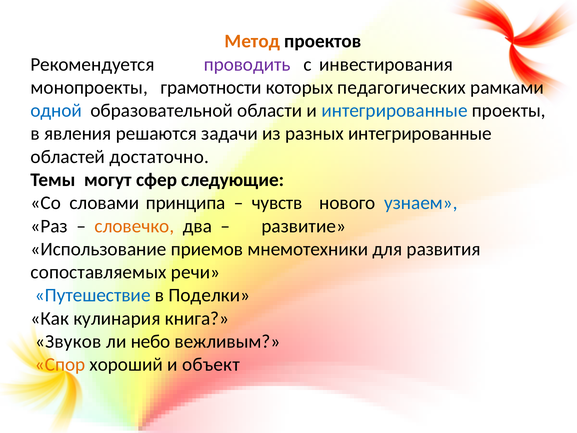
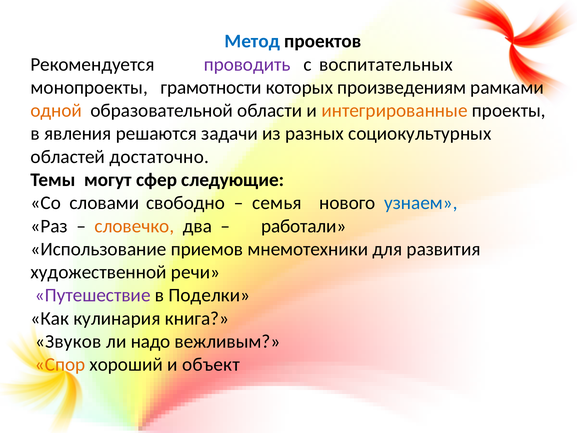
Метод colour: orange -> blue
инвестирования: инвестирования -> воспитательных
педагогических: педагогических -> произведениям
одной colour: blue -> orange
интегрированные at (394, 110) colour: blue -> orange
разных интегрированные: интегрированные -> социокультурных
принципа: принципа -> свободно
чувств: чувств -> семья
развитие: развитие -> работали
сопоставляемых: сопоставляемых -> художественной
Путешествие colour: blue -> purple
небо: небо -> надо
